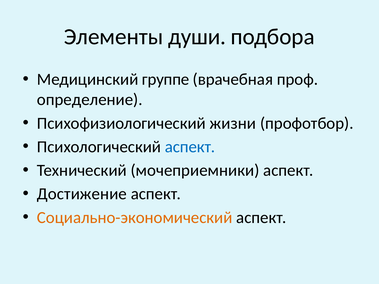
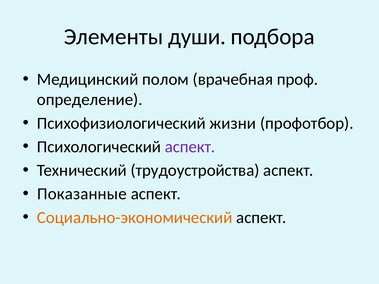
группе: группе -> полом
аспект at (190, 147) colour: blue -> purple
мочеприемники: мочеприемники -> трудоустройства
Достижение: Достижение -> Показанные
